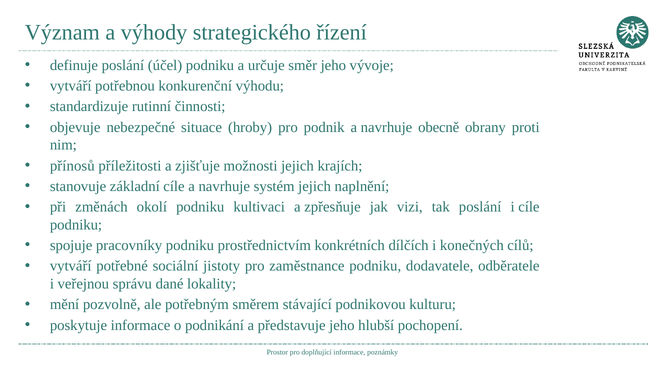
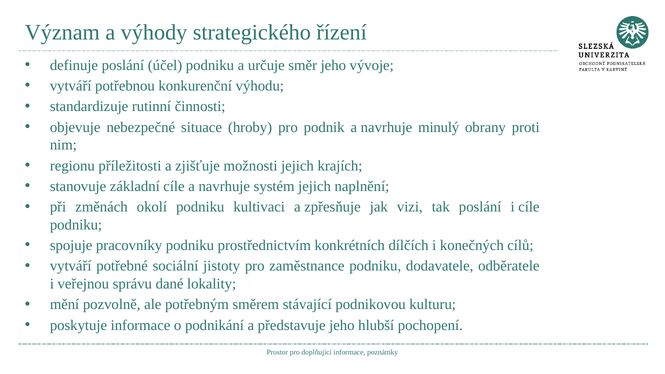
obecně: obecně -> minulý
přínosů: přínosů -> regionu
